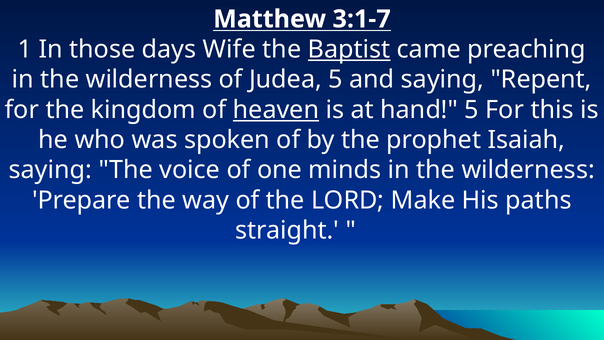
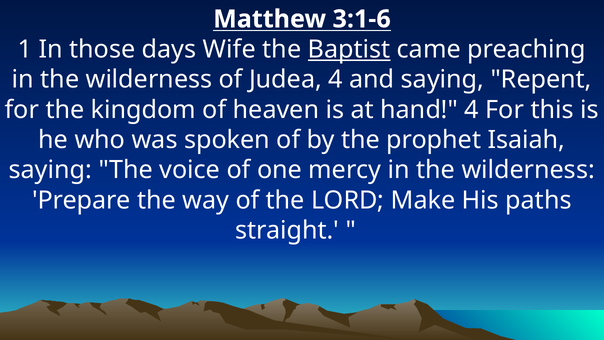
3:1-7: 3:1-7 -> 3:1-6
Judea 5: 5 -> 4
heaven underline: present -> none
hand 5: 5 -> 4
minds: minds -> mercy
